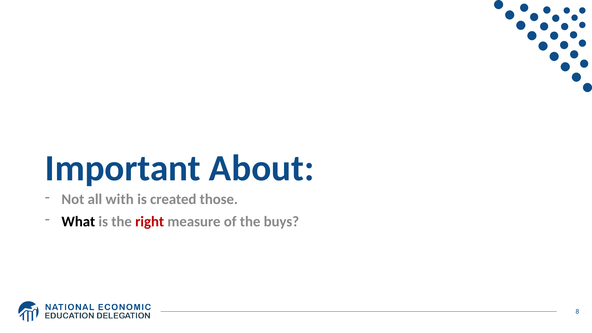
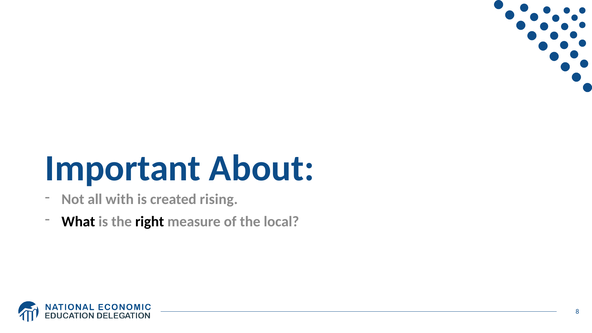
those: those -> rising
right colour: red -> black
buys: buys -> local
